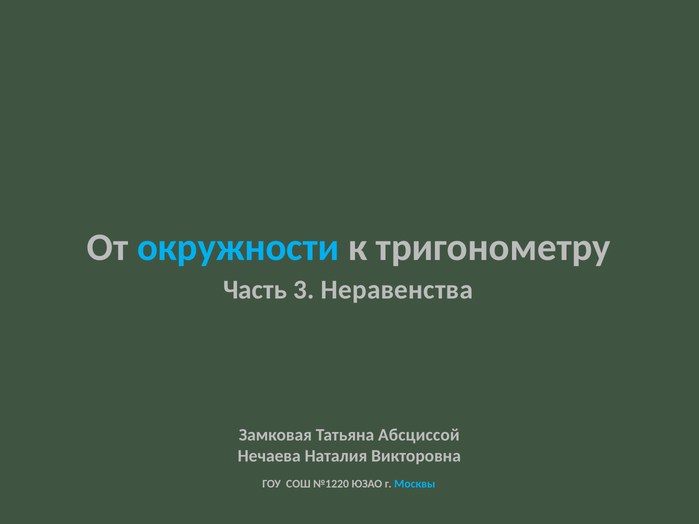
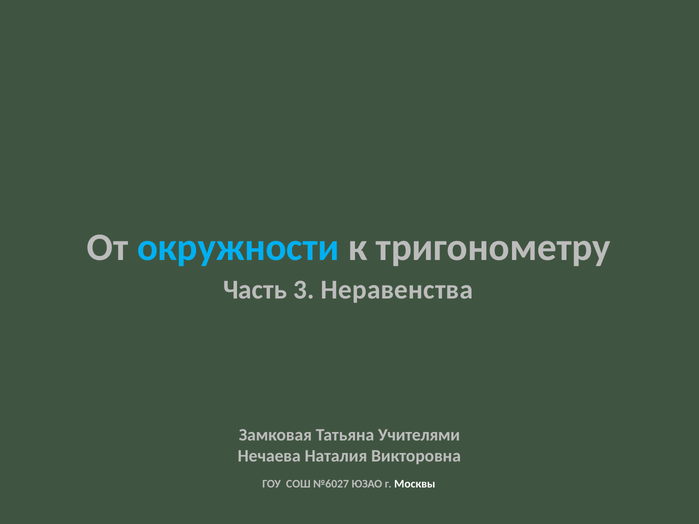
Абсциссой: Абсциссой -> Учителями
№1220: №1220 -> №6027
Москвы colour: light blue -> white
